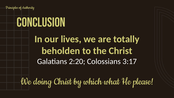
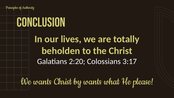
We doing: doing -> wants
by which: which -> wants
